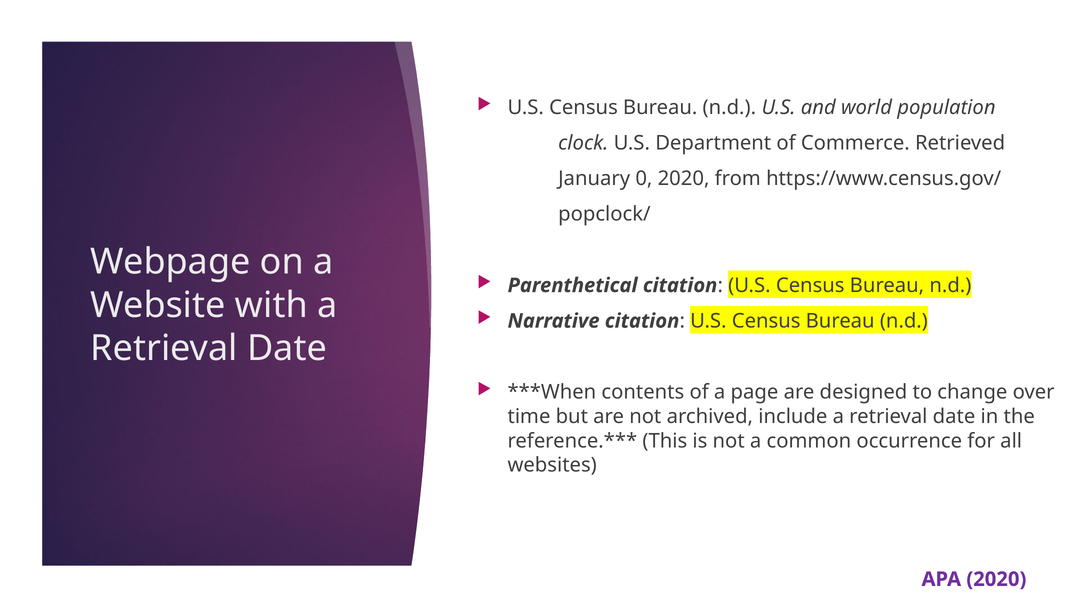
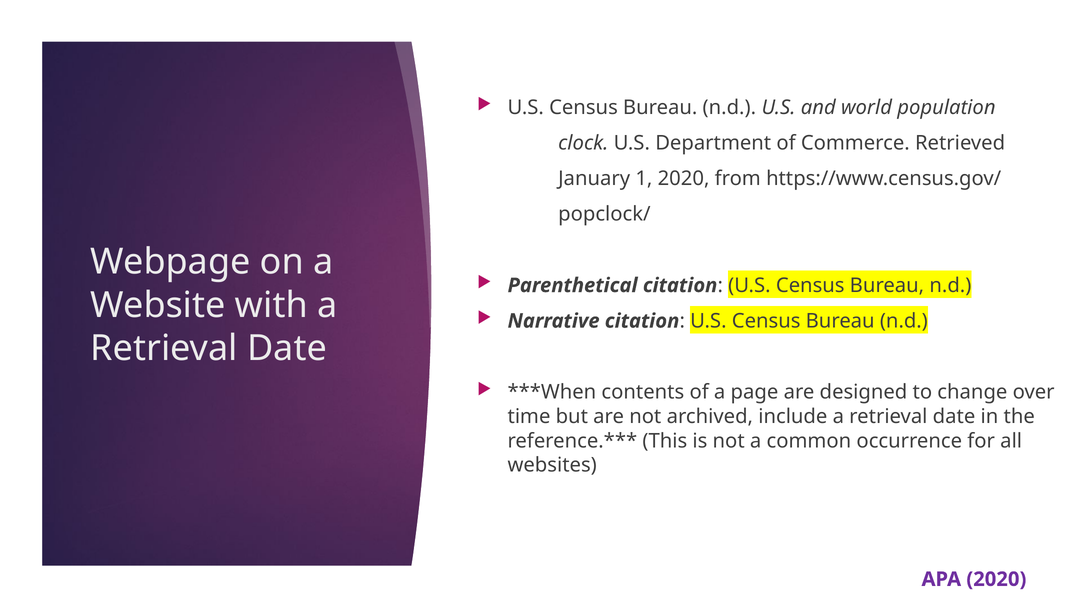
0: 0 -> 1
